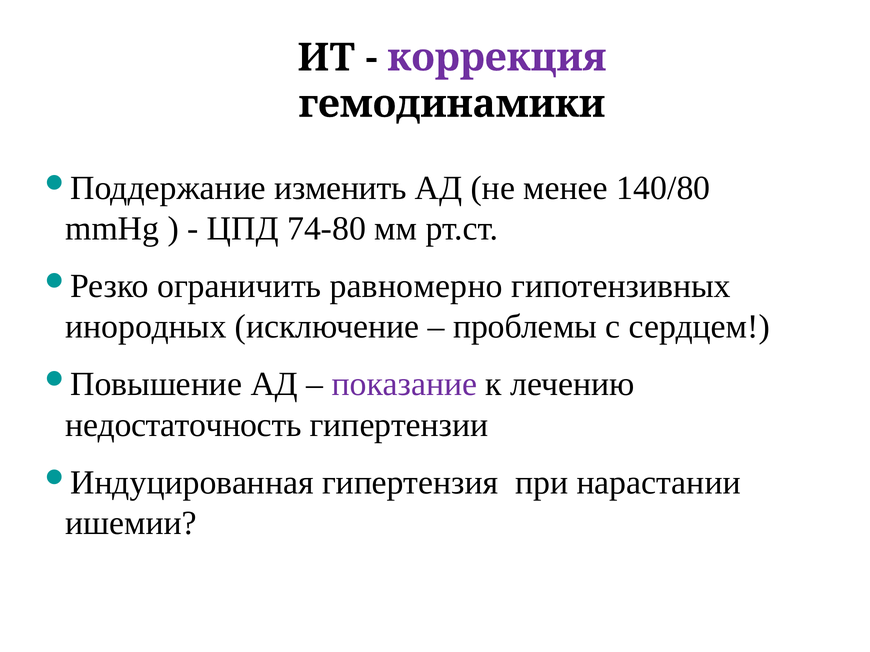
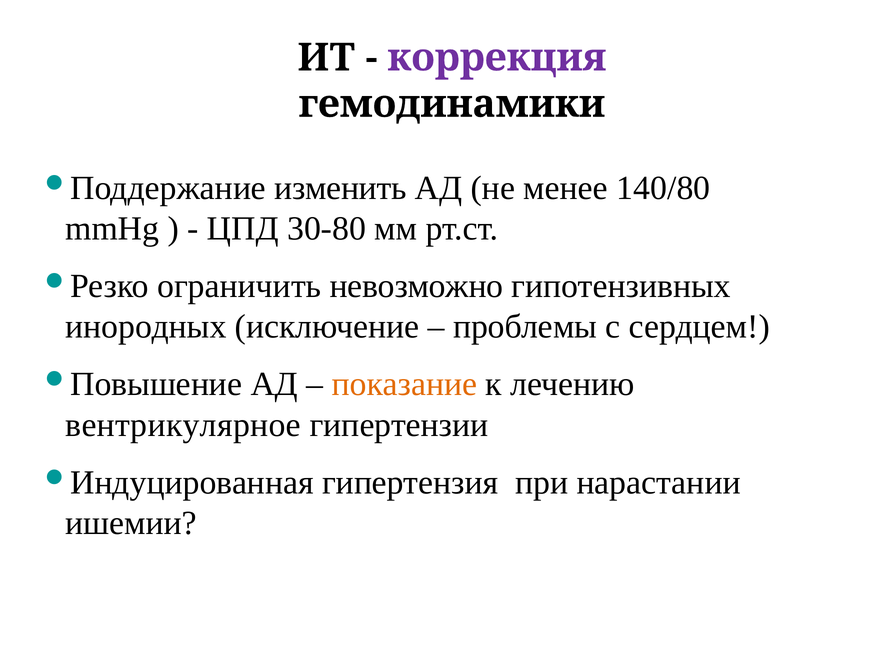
74-80: 74-80 -> 30-80
равномерно: равномерно -> невозможно
показание colour: purple -> orange
недостаточность: недостаточность -> вентрикулярное
